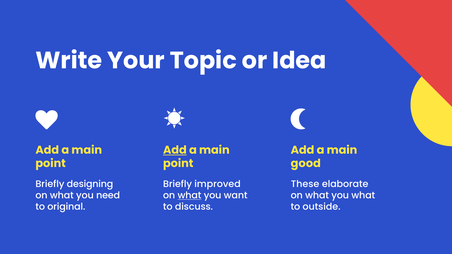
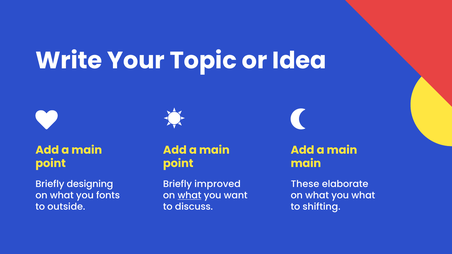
Add at (175, 150) underline: present -> none
good at (306, 164): good -> main
need: need -> fonts
original: original -> outside
outside: outside -> shifting
